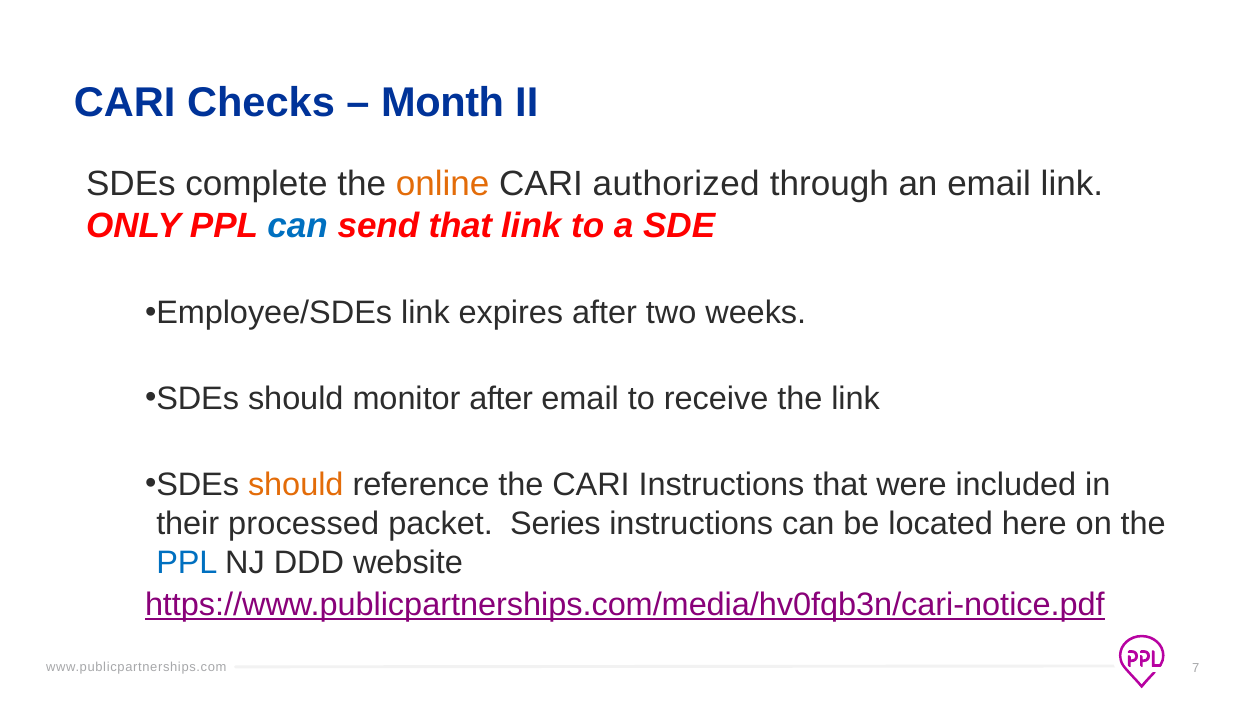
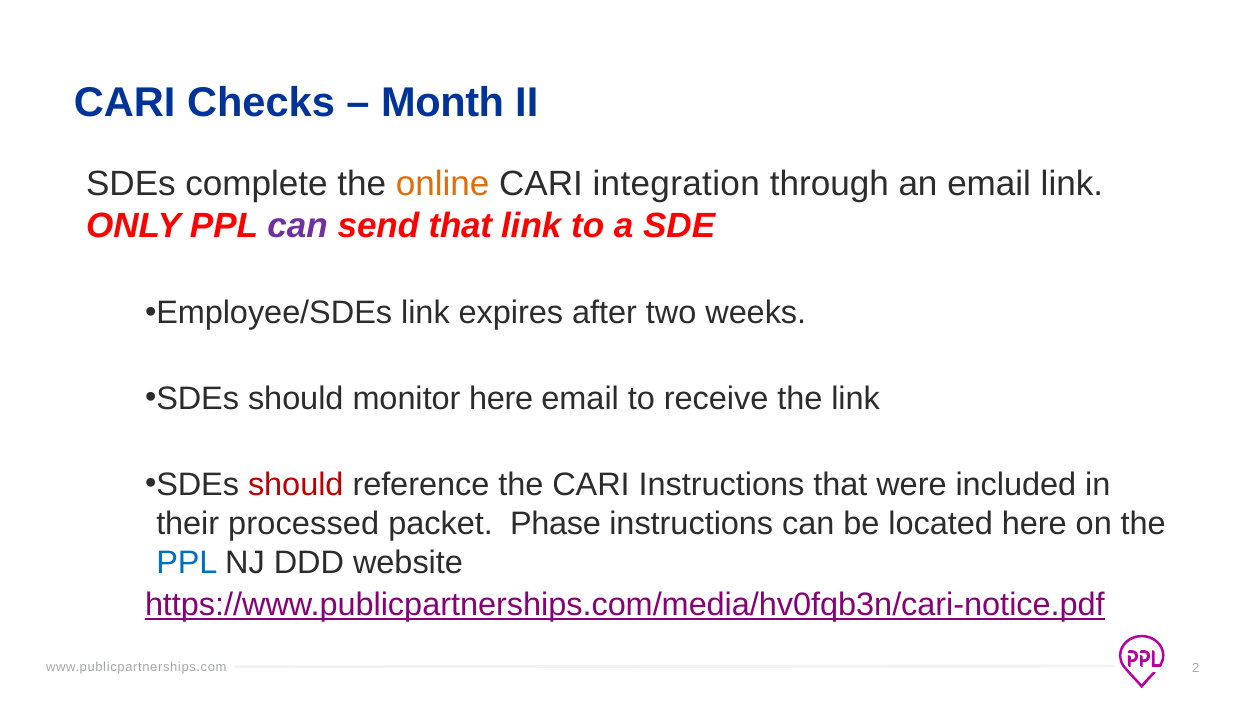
authorized: authorized -> integration
can at (298, 226) colour: blue -> purple
monitor after: after -> here
should at (296, 485) colour: orange -> red
Series: Series -> Phase
7: 7 -> 2
